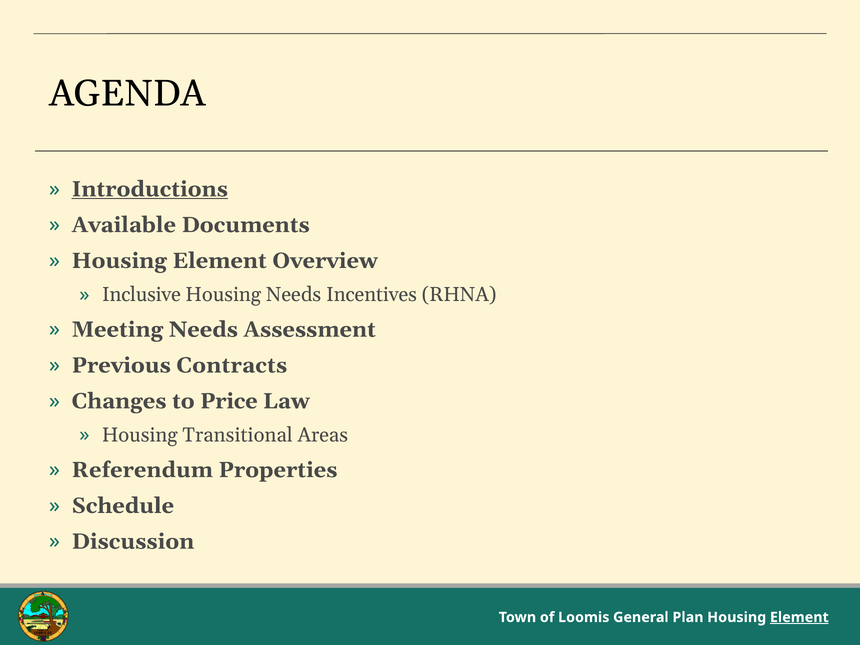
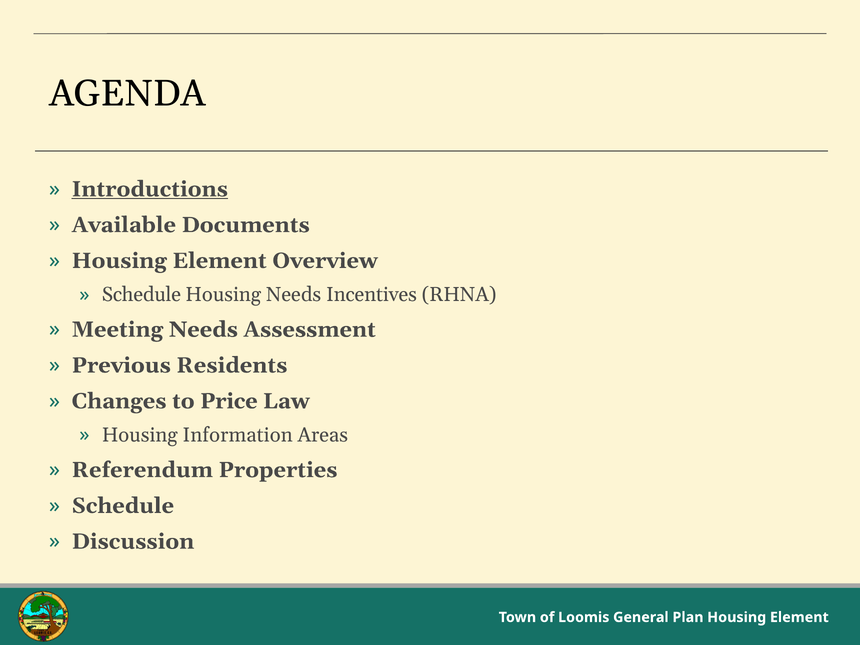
Inclusive at (141, 295): Inclusive -> Schedule
Contracts: Contracts -> Residents
Transitional: Transitional -> Information
Element at (799, 617) underline: present -> none
